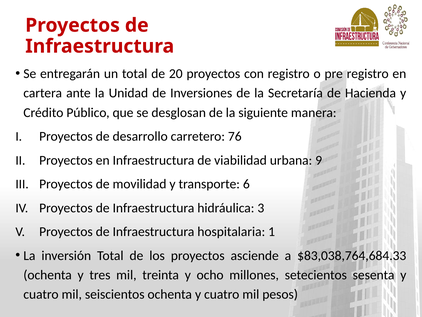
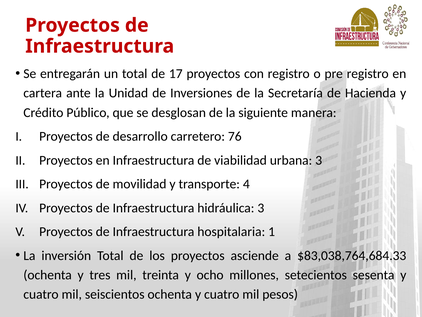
20: 20 -> 17
urbana 9: 9 -> 3
6: 6 -> 4
